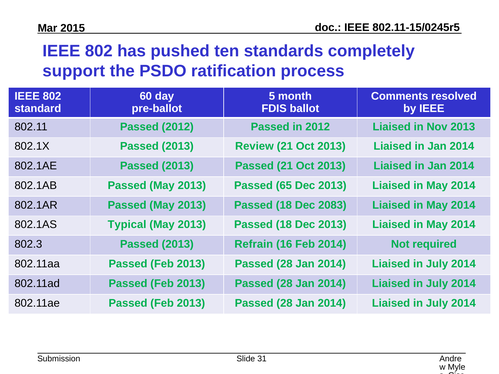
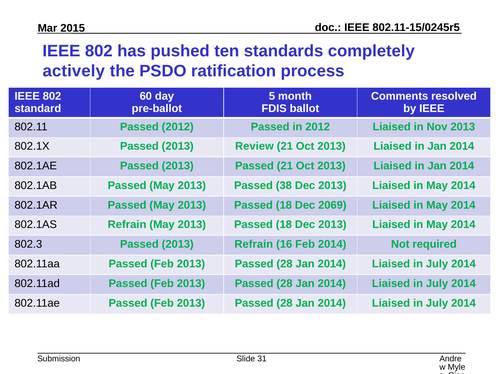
support: support -> actively
65: 65 -> 38
2083: 2083 -> 2069
802.1AS Typical: Typical -> Refrain
